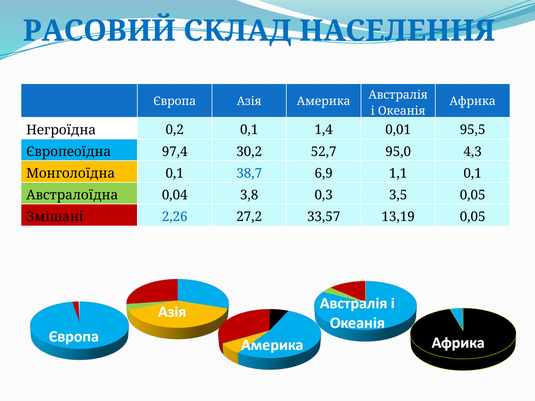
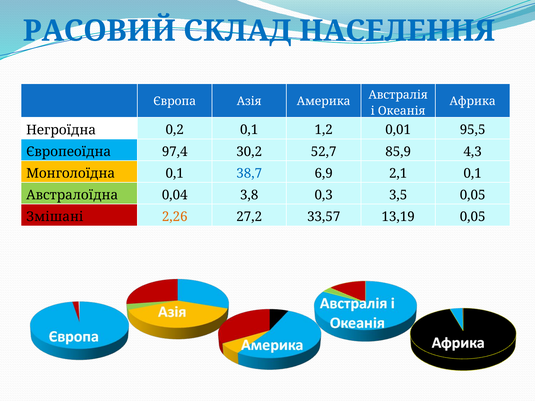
1,4: 1,4 -> 1,2
95,0: 95,0 -> 85,9
1,1: 1,1 -> 2,1
2,26 colour: blue -> orange
